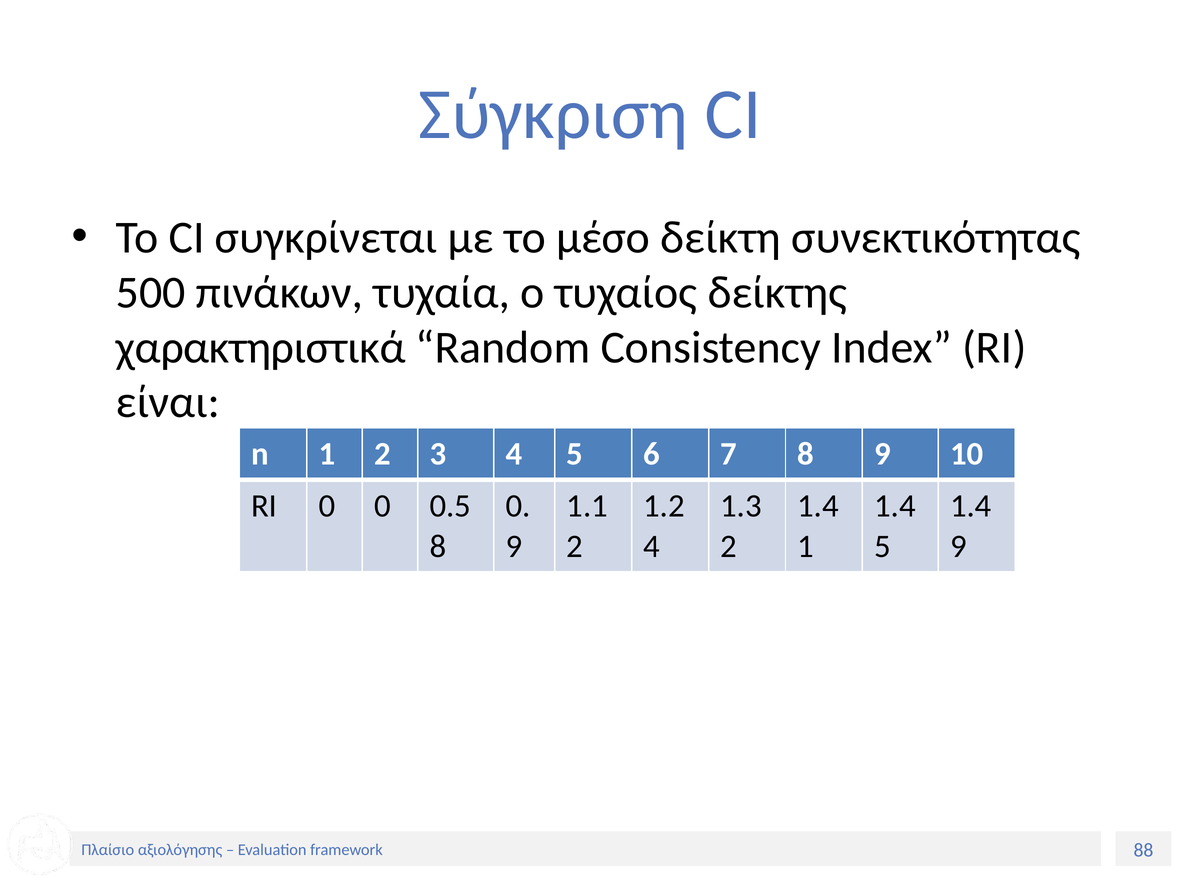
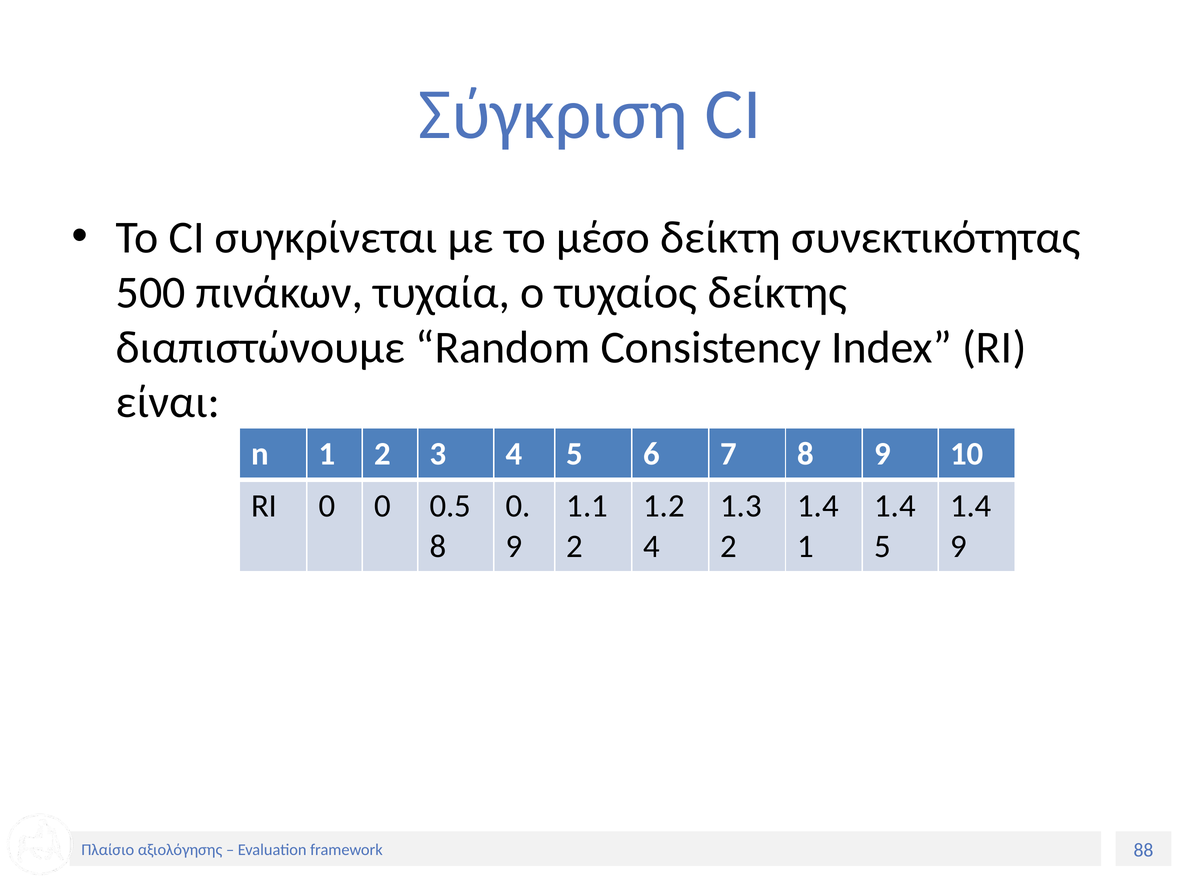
χαρακτηριστικά: χαρακτηριστικά -> διαπιστώνουμε
